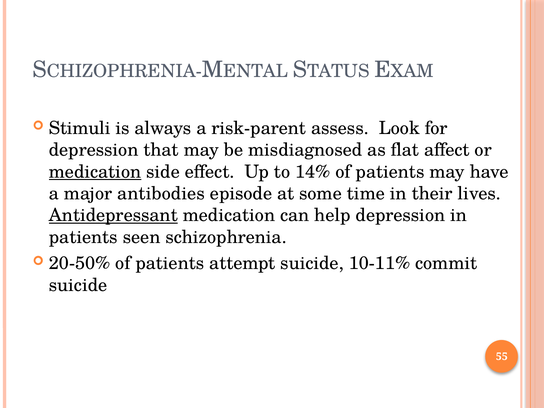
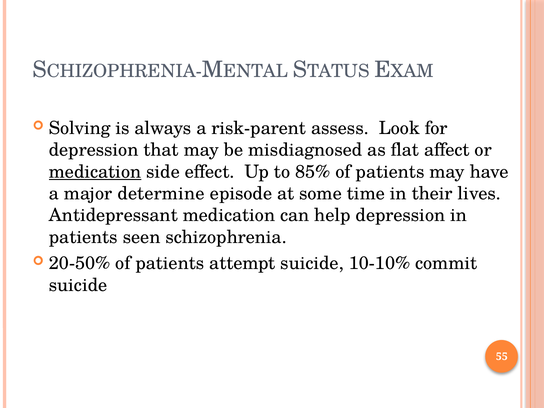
Stimuli: Stimuli -> Solving
14%: 14% -> 85%
antibodies: antibodies -> determine
Antidepressant underline: present -> none
10-11%: 10-11% -> 10-10%
